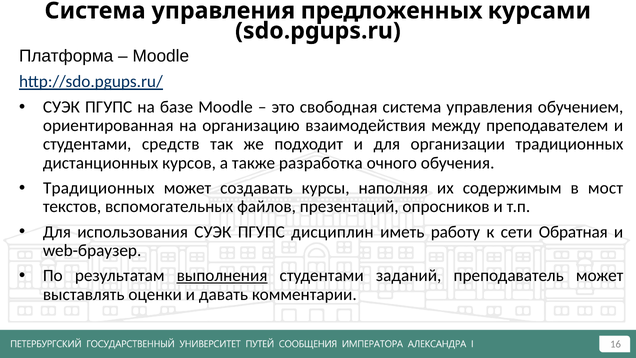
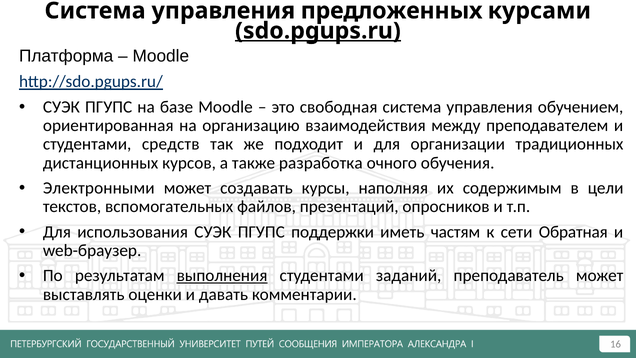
sdo.pgups.ru underline: none -> present
Традиционных at (99, 188): Традиционных -> Электронными
мост: мост -> цели
дисциплин: дисциплин -> поддержки
работу: работу -> частям
